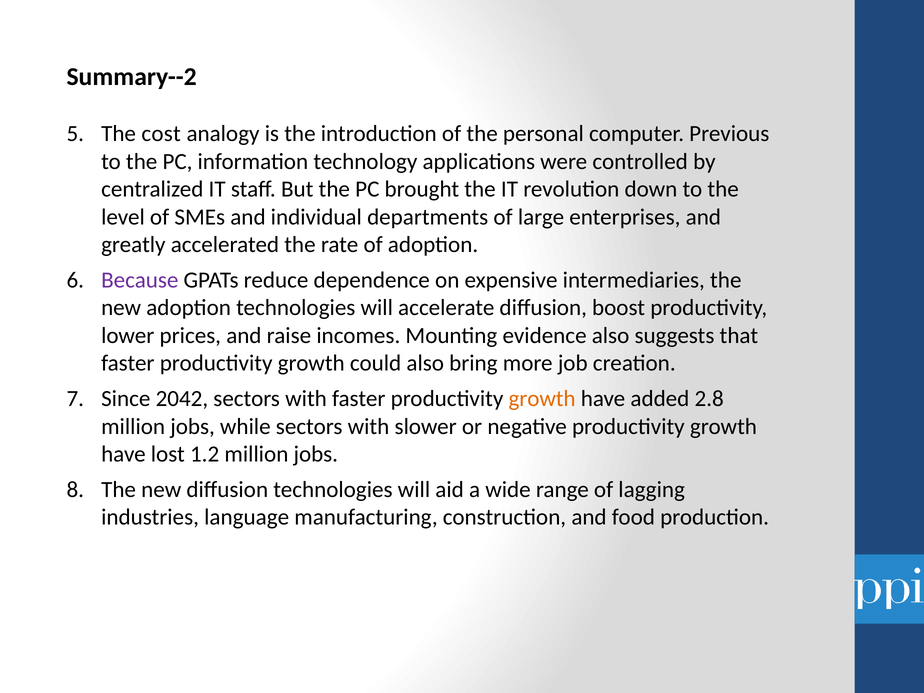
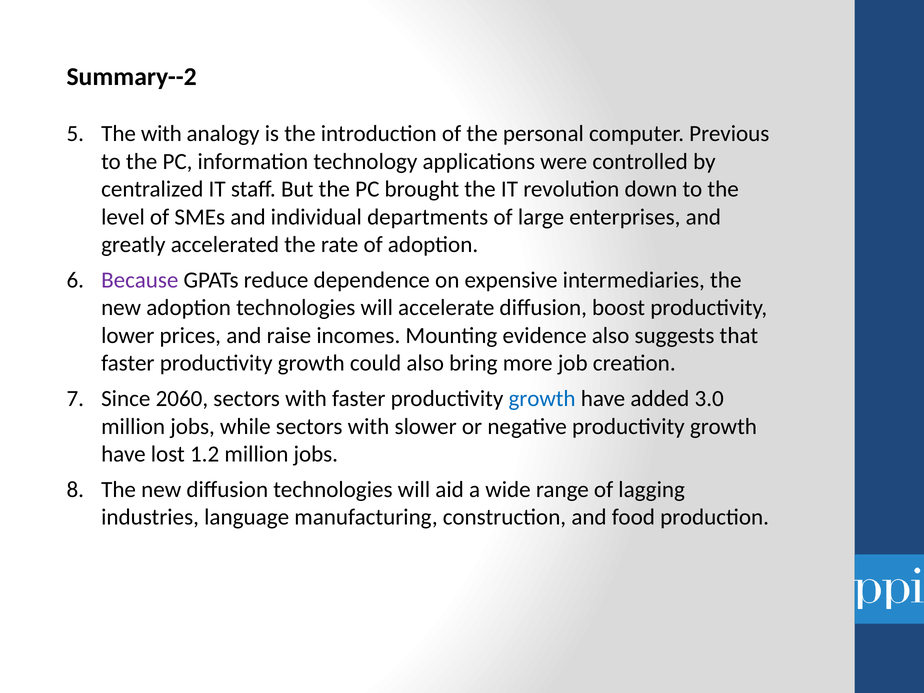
The cost: cost -> with
2042: 2042 -> 2060
growth at (542, 399) colour: orange -> blue
2.8: 2.8 -> 3.0
